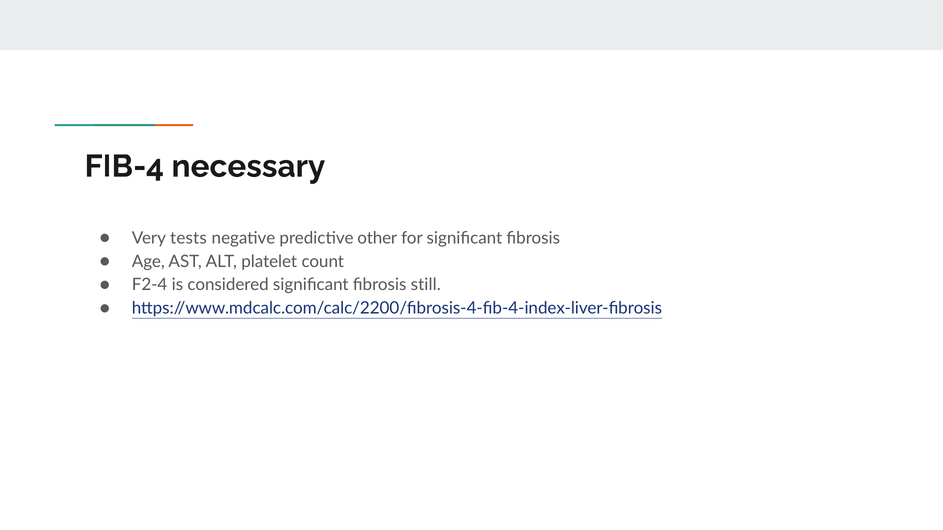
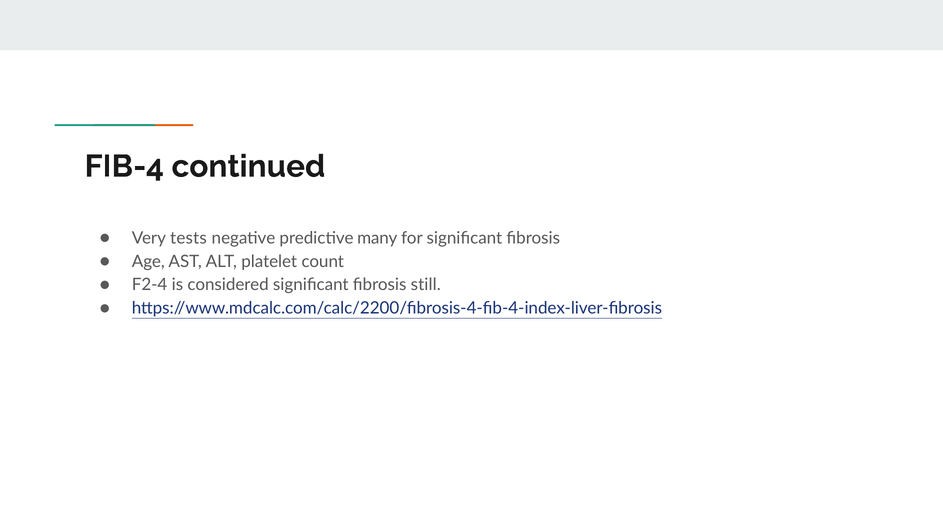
necessary: necessary -> continued
other: other -> many
